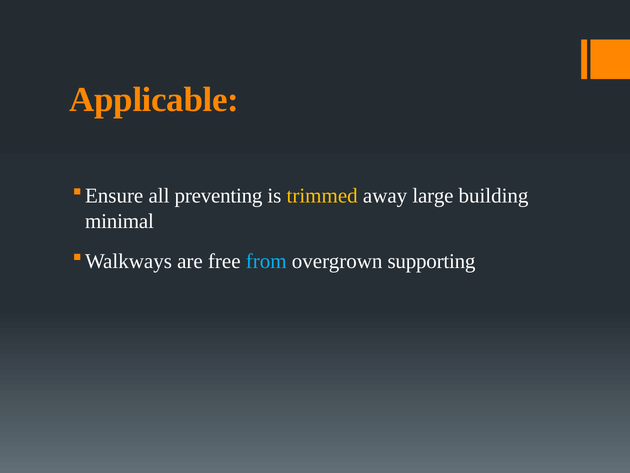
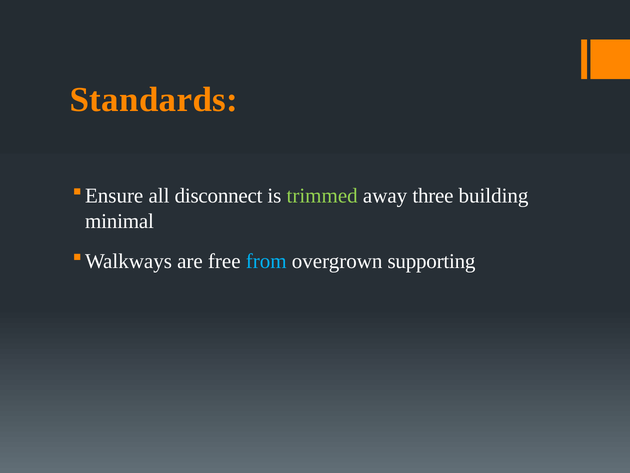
Applicable: Applicable -> Standards
preventing: preventing -> disconnect
trimmed colour: yellow -> light green
large: large -> three
